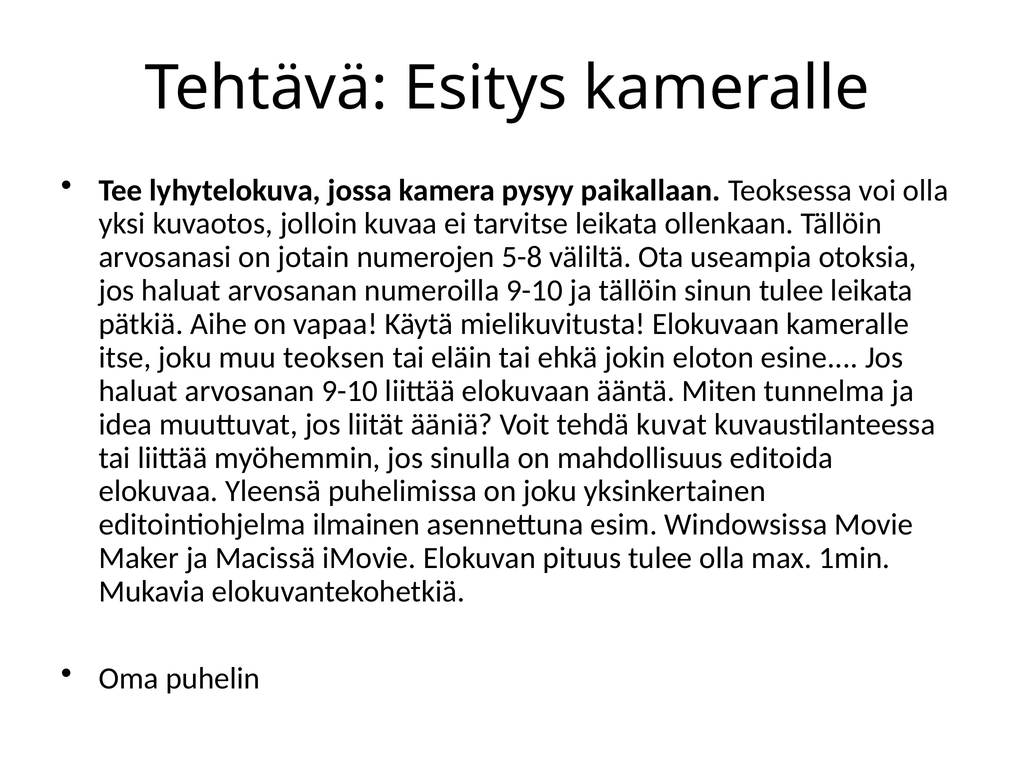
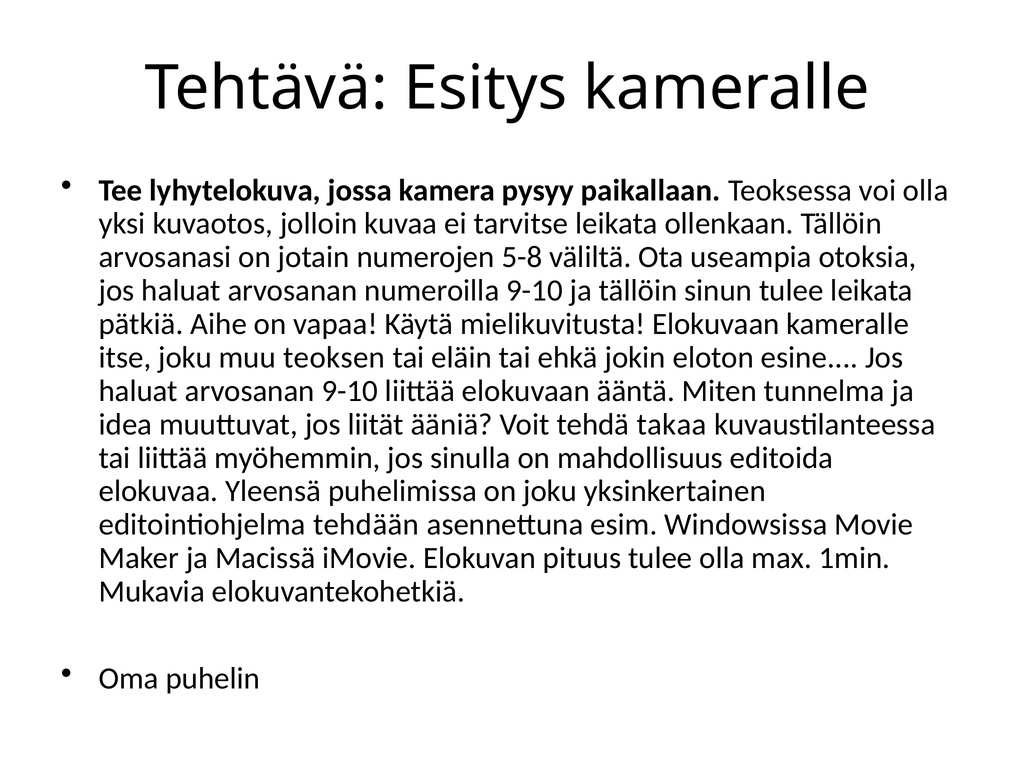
kuvat: kuvat -> takaa
ilmainen: ilmainen -> tehdään
